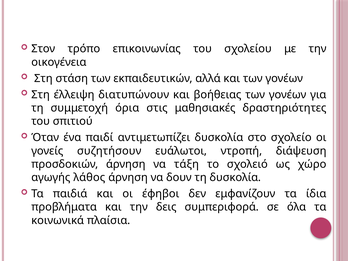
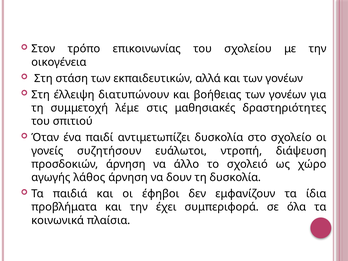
όρια: όρια -> λέμε
τάξη: τάξη -> άλλο
δεις: δεις -> έχει
